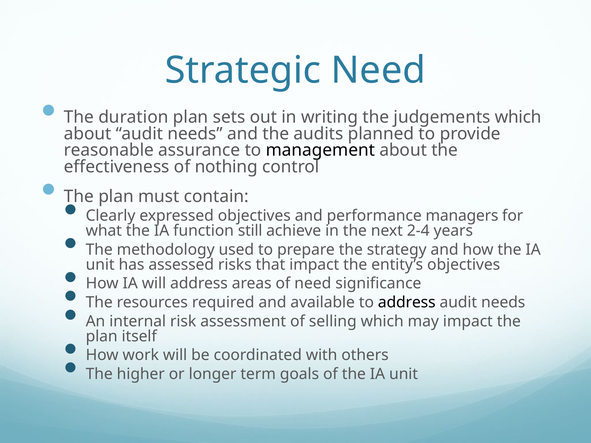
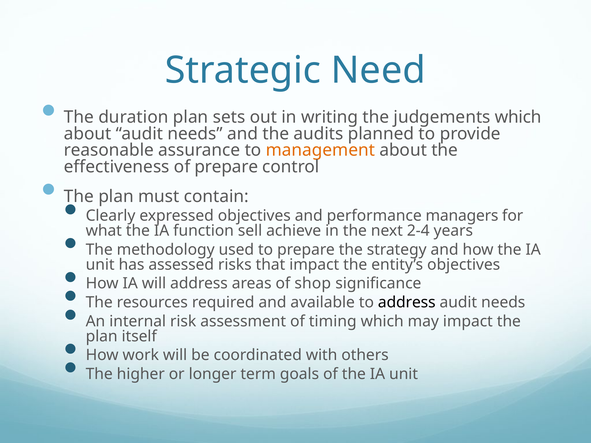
management colour: black -> orange
of nothing: nothing -> prepare
still: still -> sell
of need: need -> shop
selling: selling -> timing
